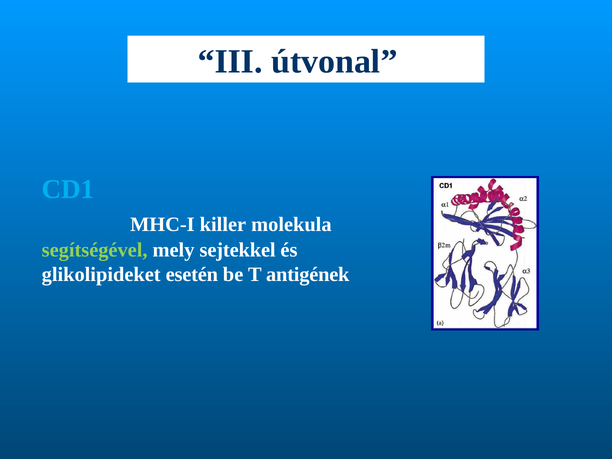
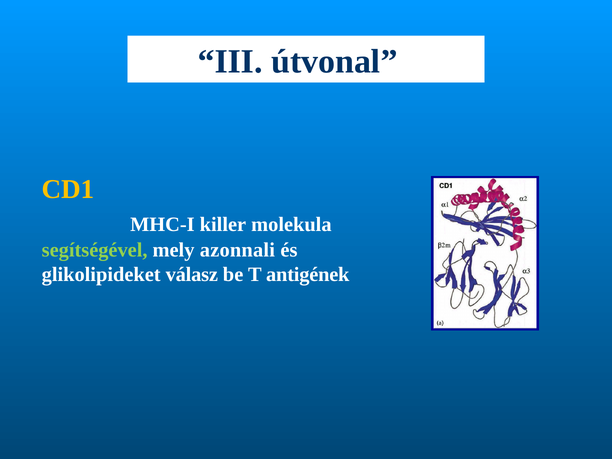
CD1 colour: light blue -> yellow
sejtekkel: sejtekkel -> azonnali
esetén: esetén -> válasz
